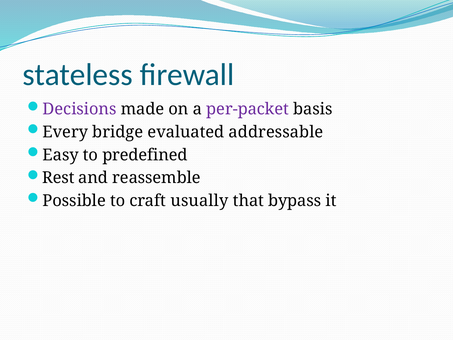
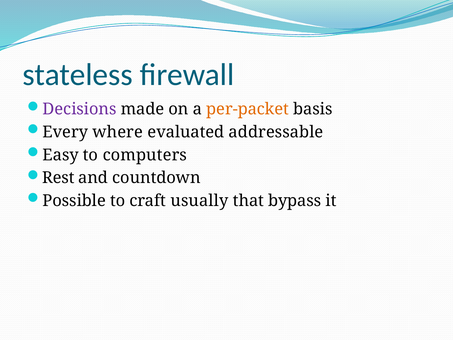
per-packet colour: purple -> orange
bridge: bridge -> where
predefined: predefined -> computers
reassemble: reassemble -> countdown
